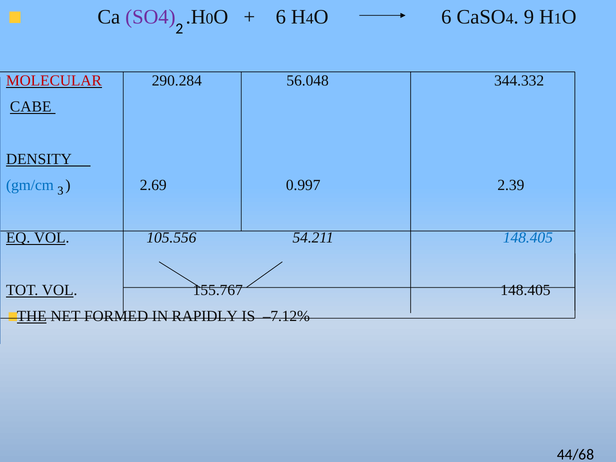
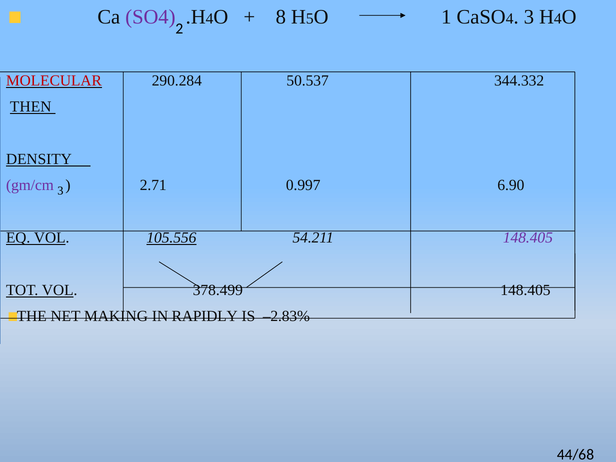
0 at (210, 18): 0 -> 4
6 at (281, 17): 6 -> 8
4 at (310, 18): 4 -> 5
6 at (446, 17): 6 -> 1
9 at (529, 17): 9 -> 3
1 at (558, 18): 1 -> 4
56.048: 56.048 -> 50.537
CABE: CABE -> THEN
gm/cm colour: blue -> purple
2.69: 2.69 -> 2.71
2.39: 2.39 -> 6.90
105.556 underline: none -> present
148.405 at (528, 238) colour: blue -> purple
155.767: 155.767 -> 378.499
THE underline: present -> none
FORMED: FORMED -> MAKING
–7.12%: –7.12% -> –2.83%
